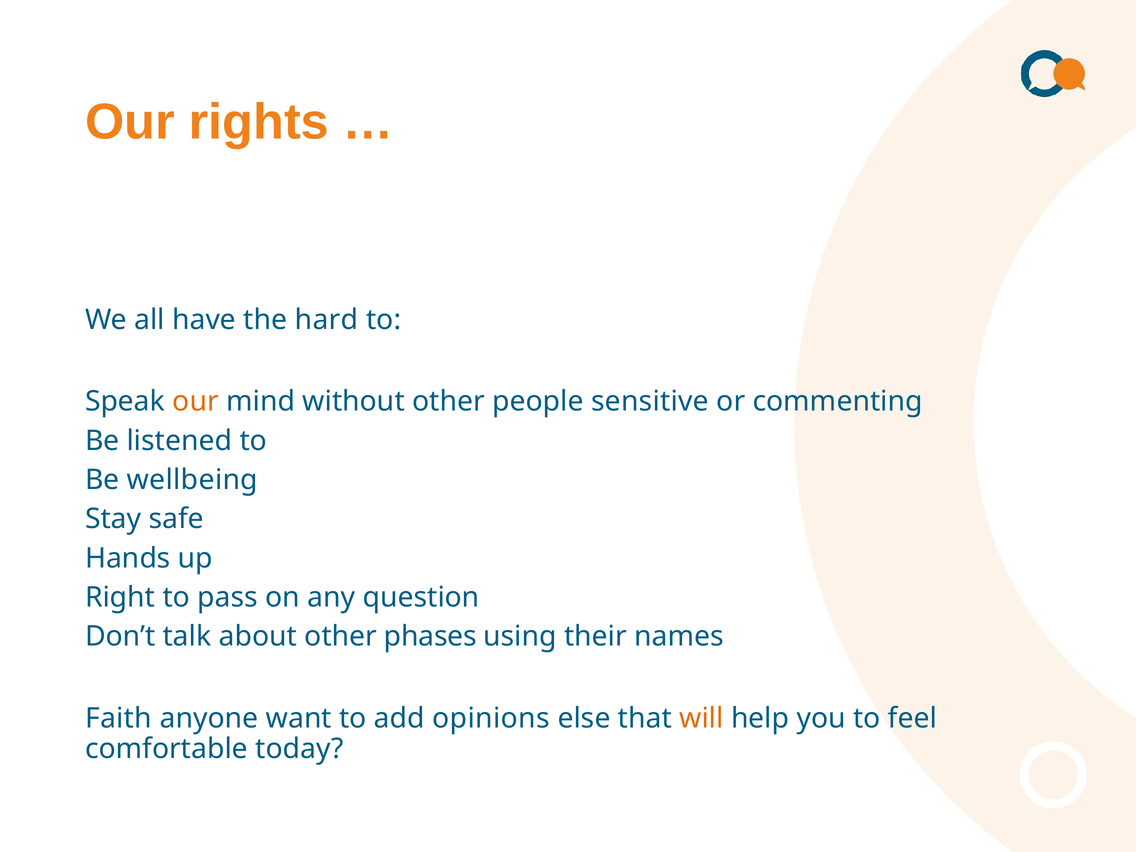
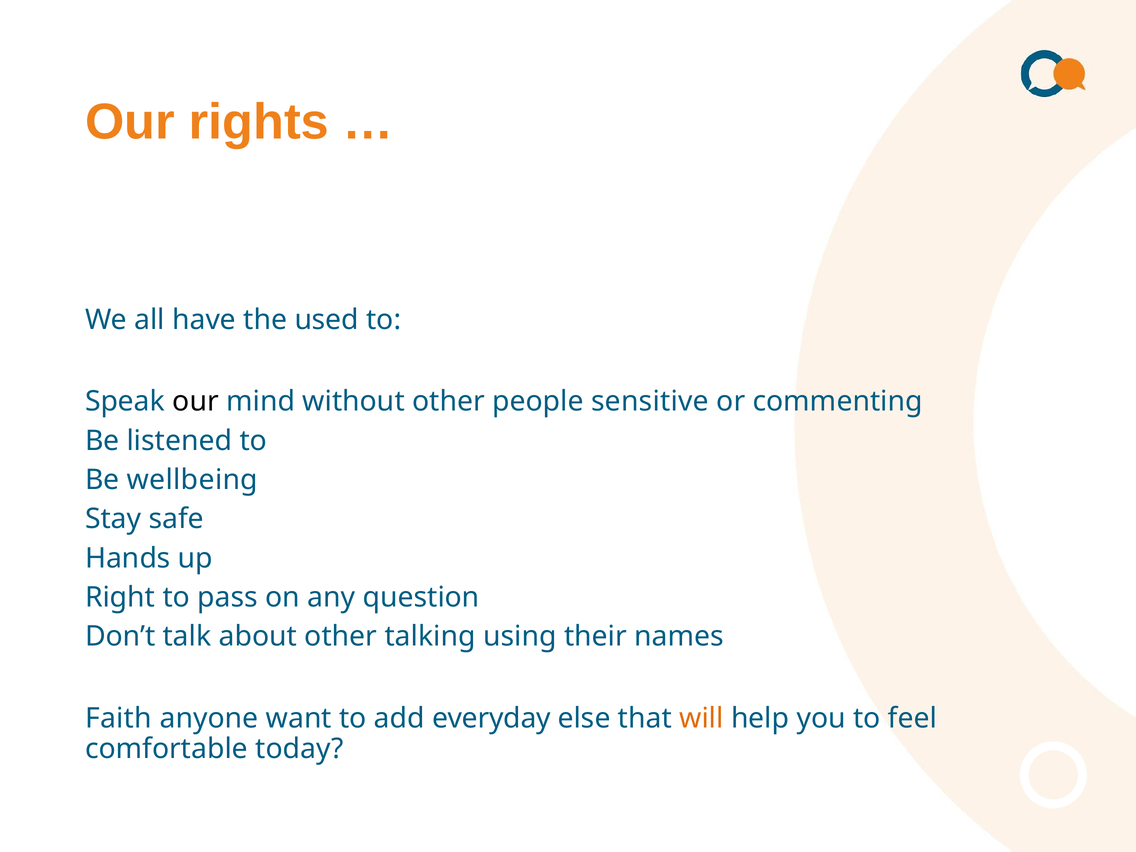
hard: hard -> used
our at (196, 402) colour: orange -> black
phases: phases -> talking
opinions: opinions -> everyday
